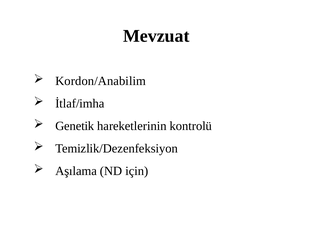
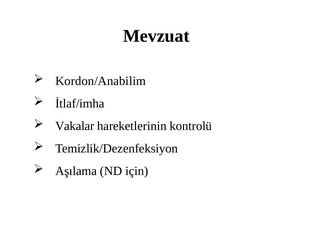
Genetik: Genetik -> Vakalar
